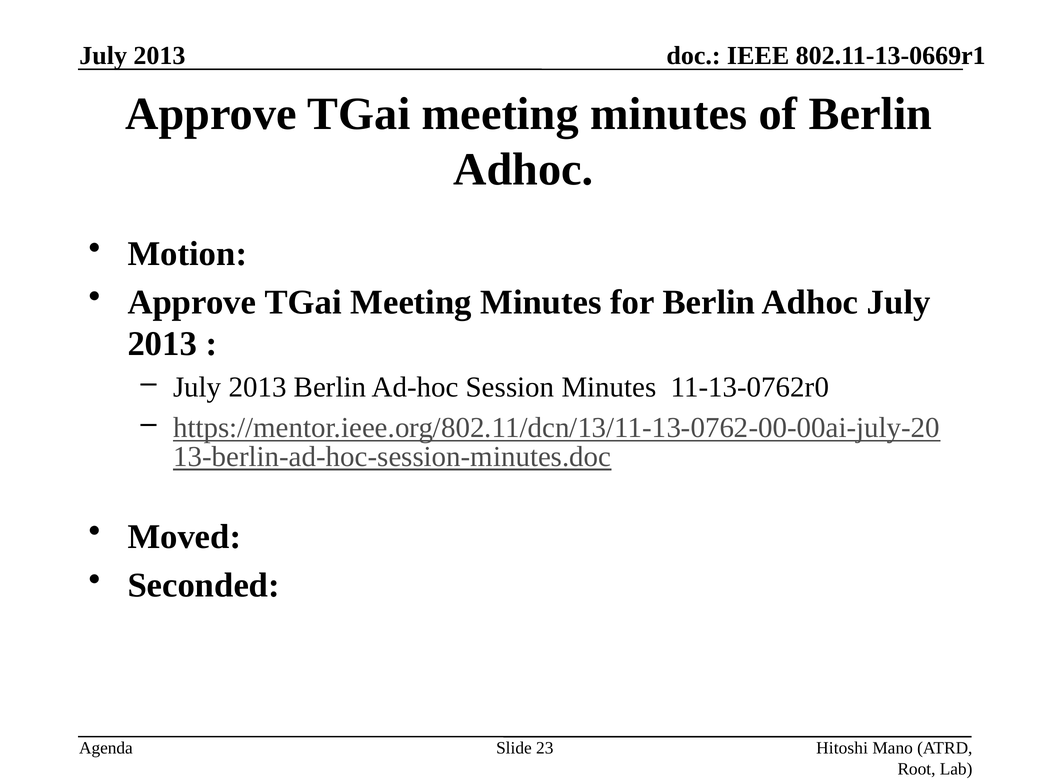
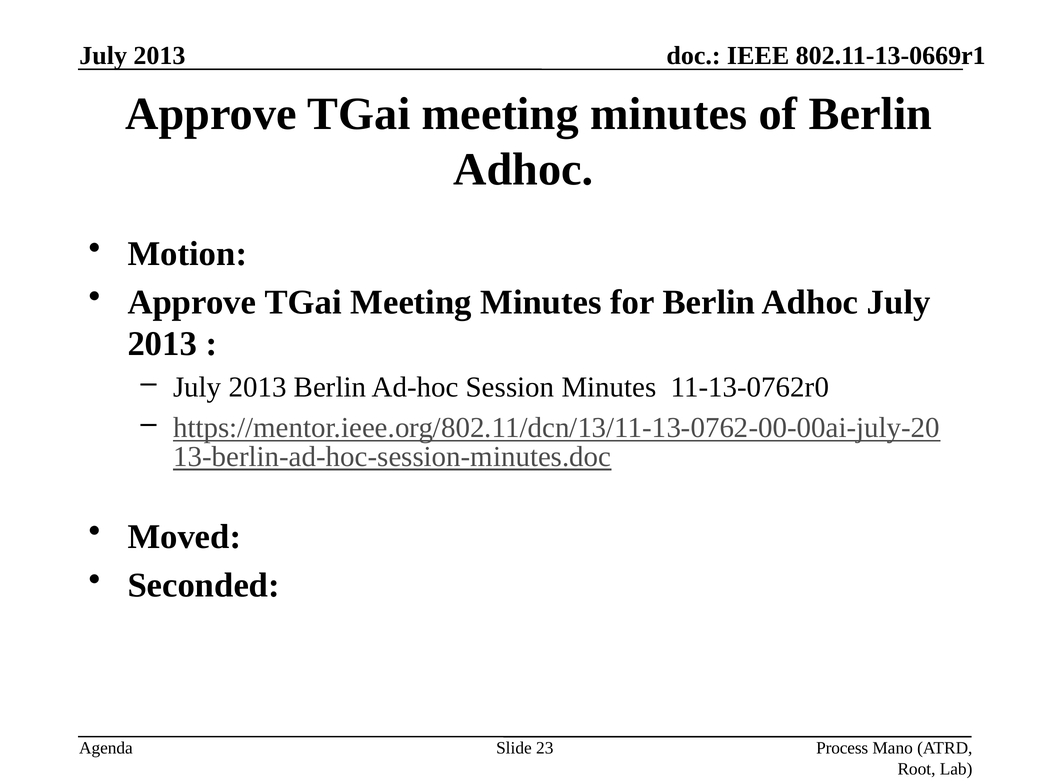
Hitoshi: Hitoshi -> Process
